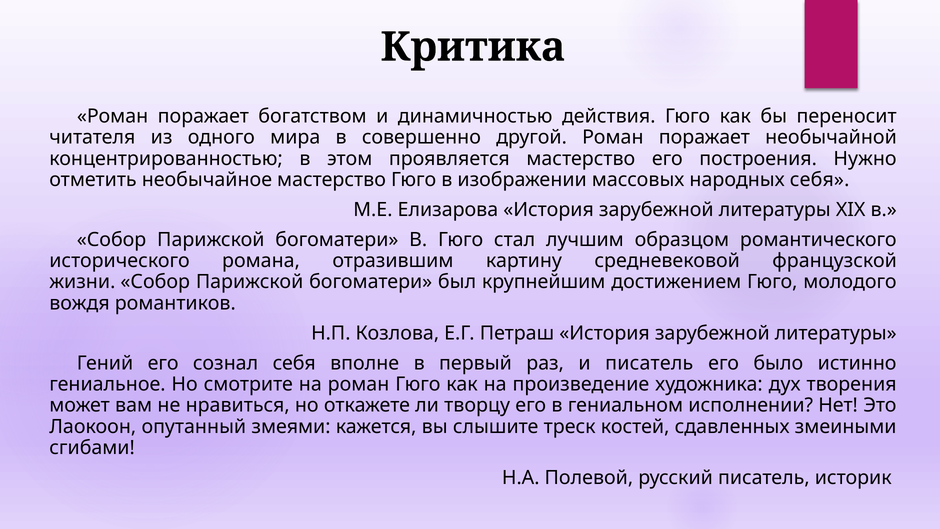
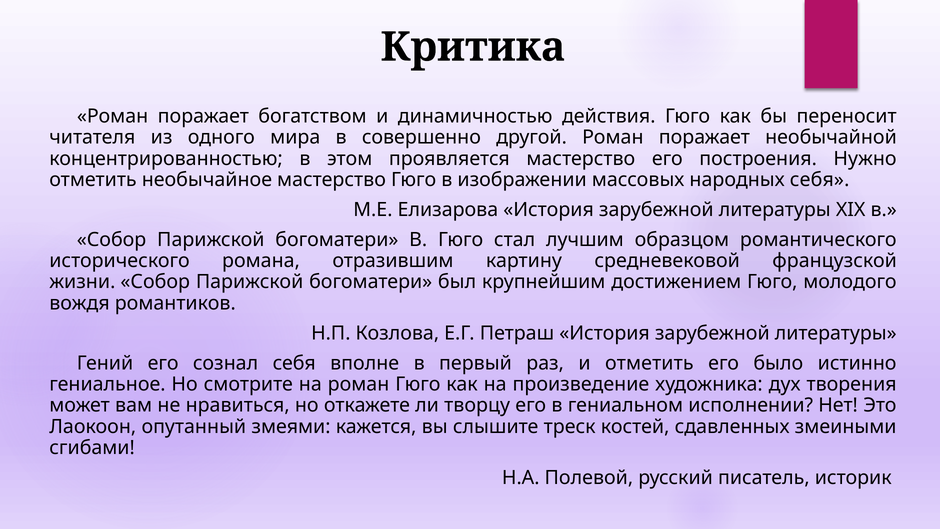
и писатель: писатель -> отметить
